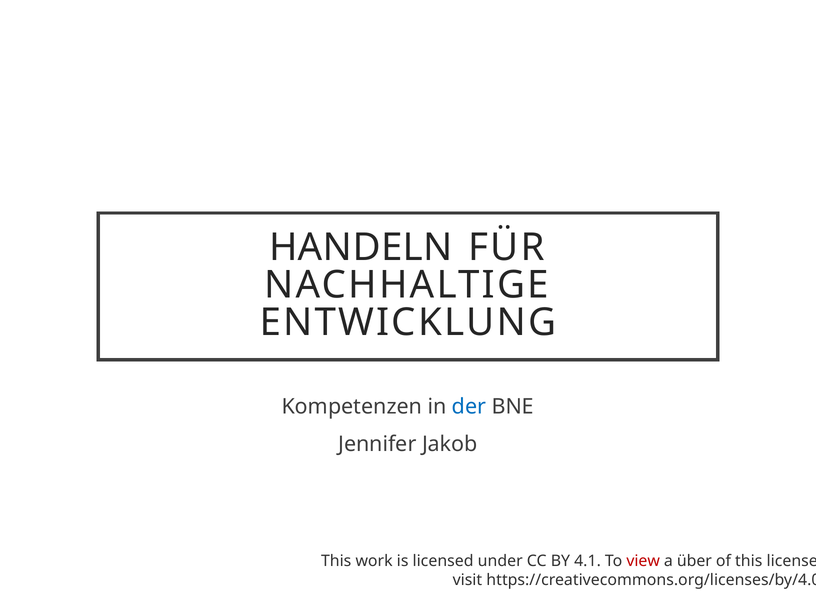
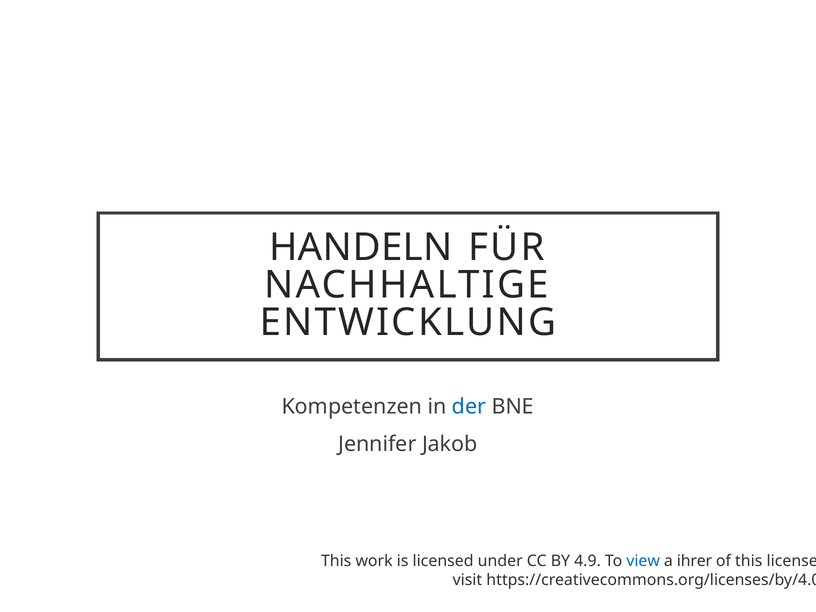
4.1: 4.1 -> 4.9
view colour: red -> blue
über: über -> ihrer
